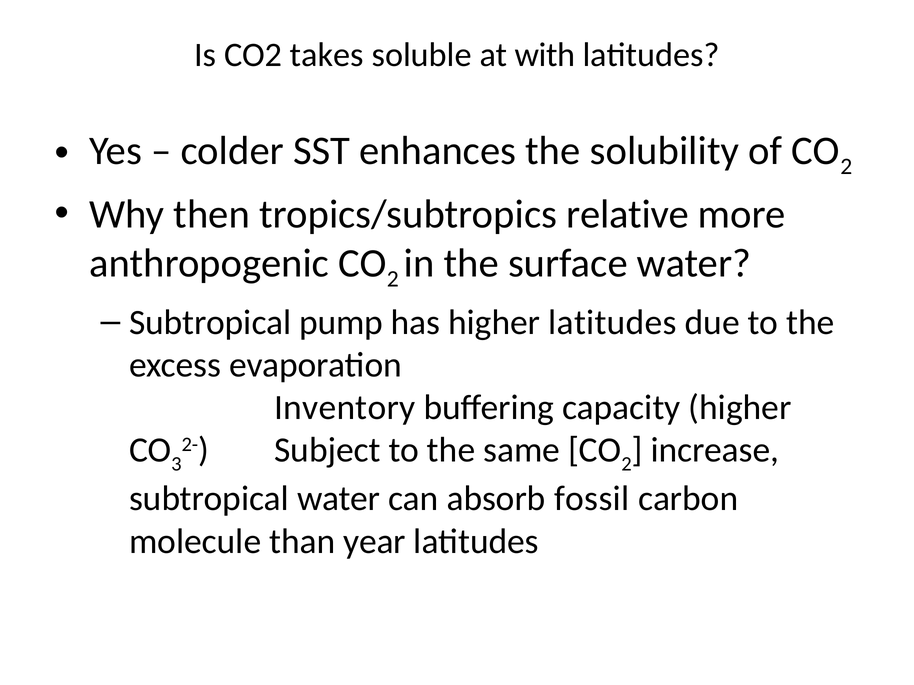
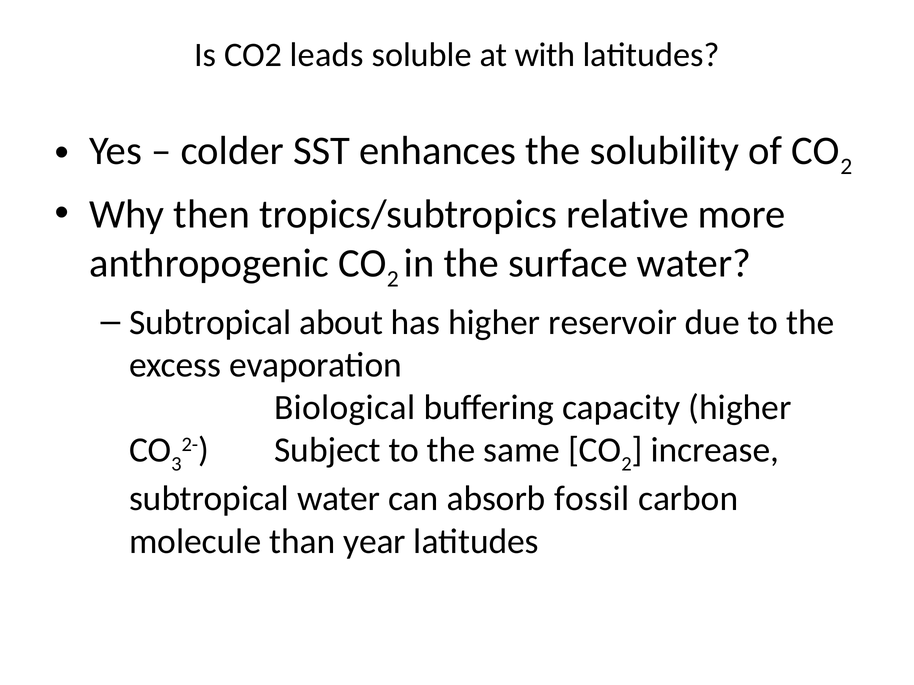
takes: takes -> leads
pump: pump -> about
higher latitudes: latitudes -> reservoir
Inventory: Inventory -> Biological
